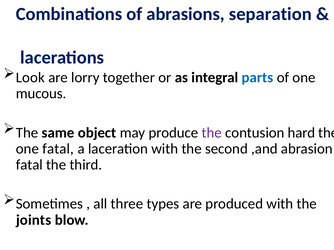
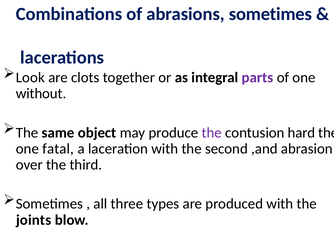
abrasions separation: separation -> sometimes
lorry: lorry -> clots
parts colour: blue -> purple
mucous: mucous -> without
fatal at (29, 165): fatal -> over
